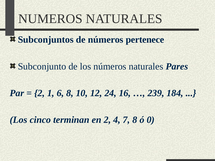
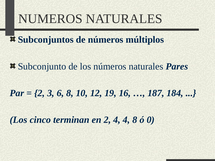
pertenece: pertenece -> múltiplos
1: 1 -> 3
24: 24 -> 19
239: 239 -> 187
4 7: 7 -> 4
